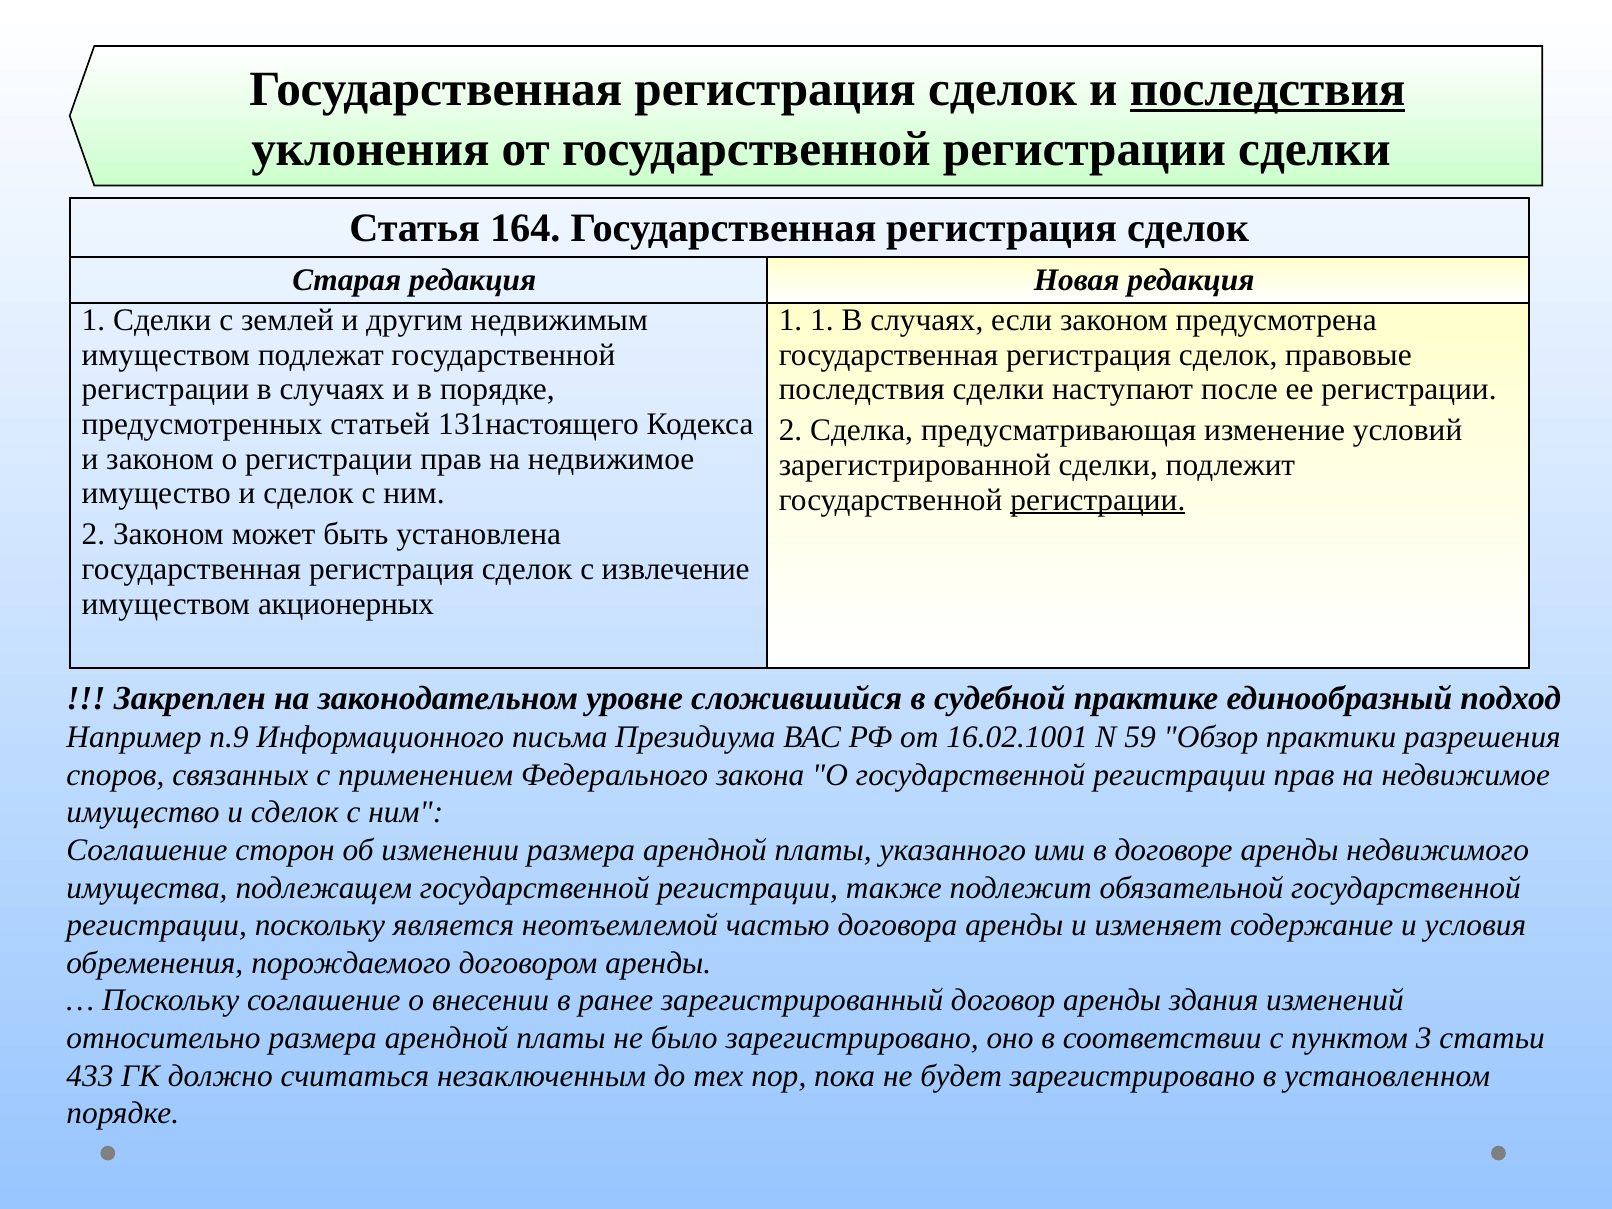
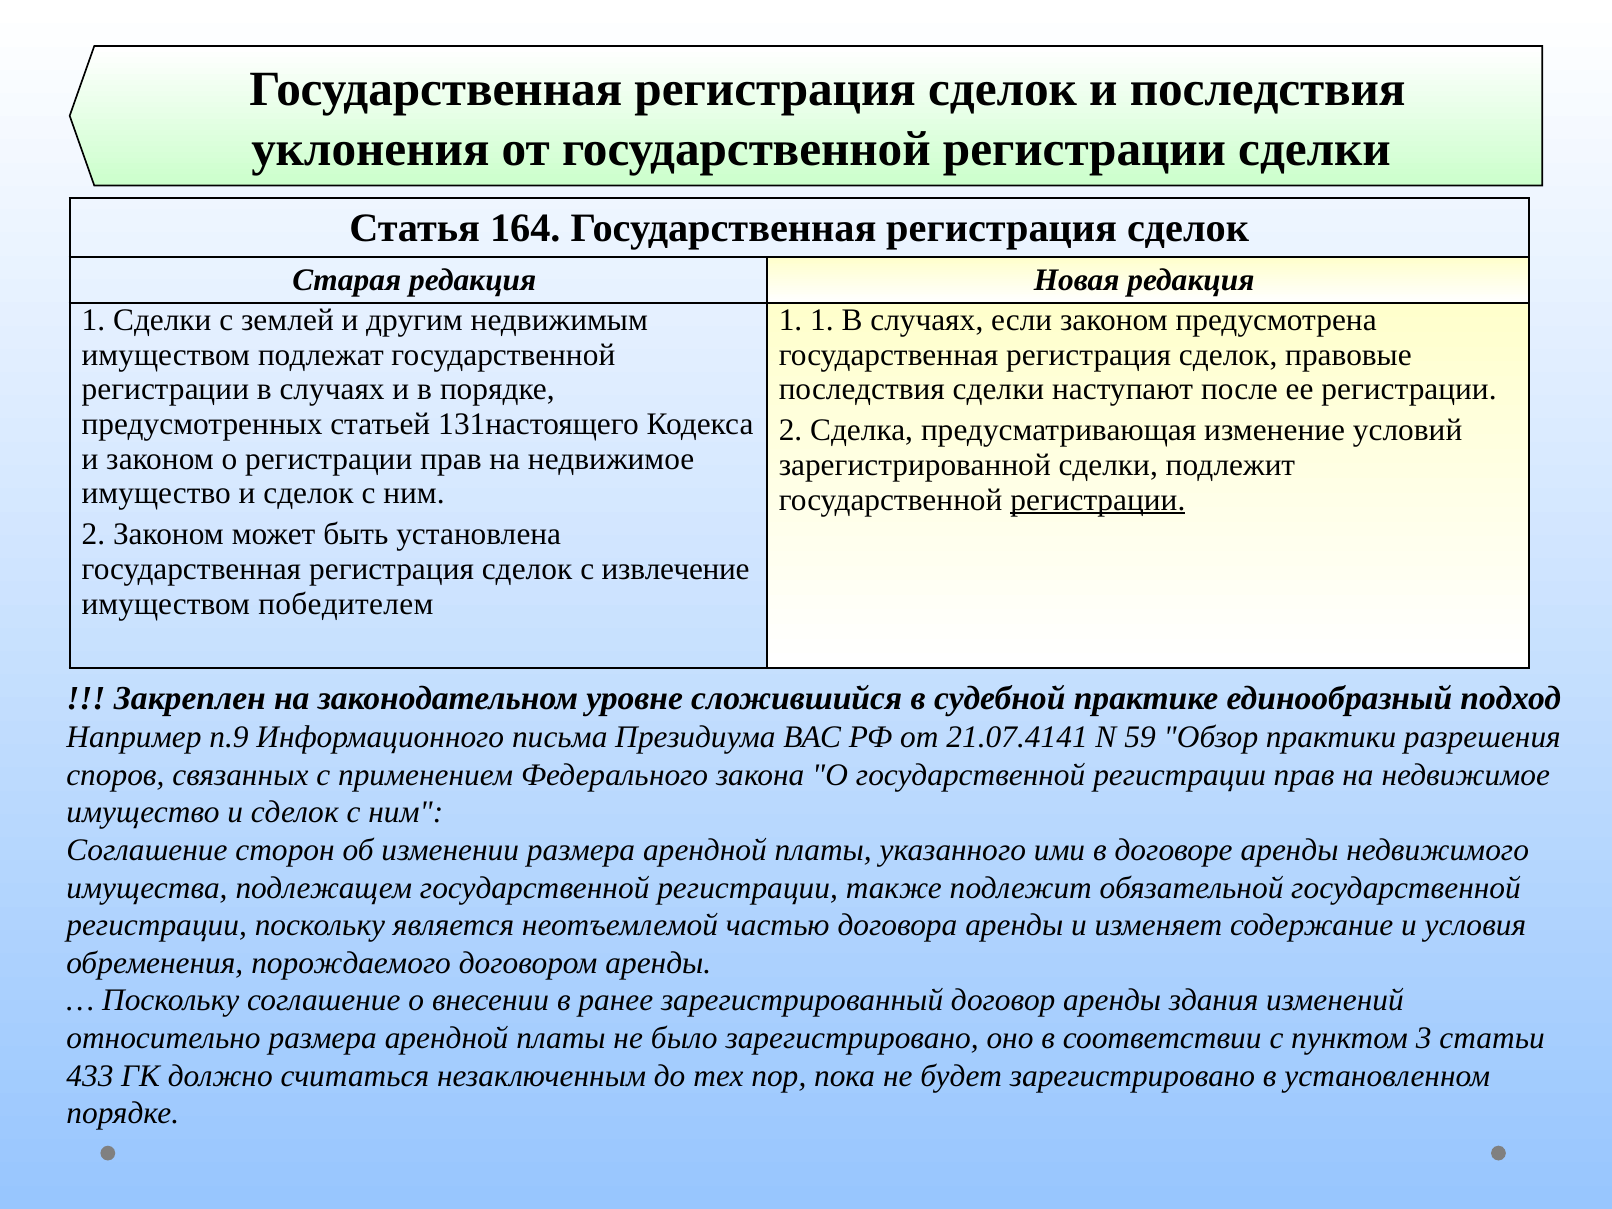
последствия at (1268, 90) underline: present -> none
акционерных: акционерных -> победителем
16.02.1001: 16.02.1001 -> 21.07.4141
